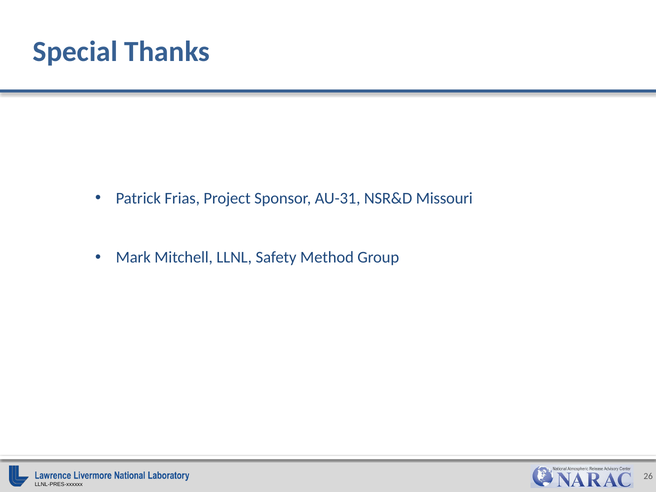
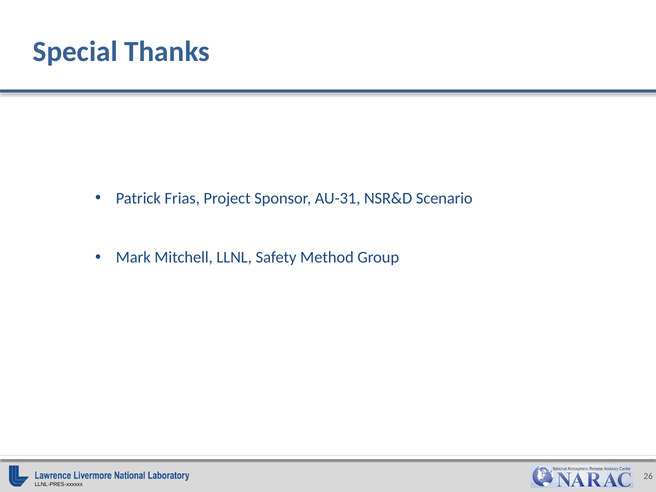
Missouri: Missouri -> Scenario
